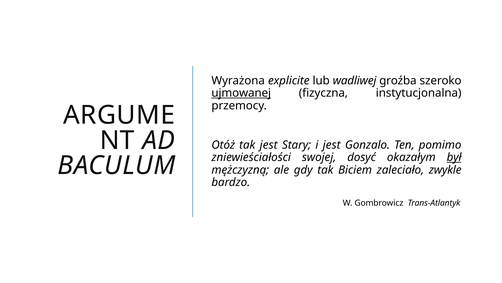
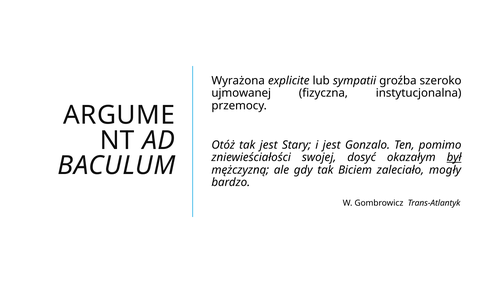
wadliwej: wadliwej -> sympatii
ujmowanej underline: present -> none
zwykle: zwykle -> mogły
